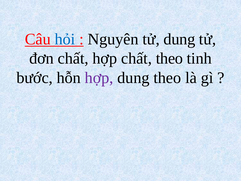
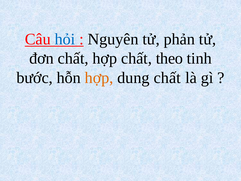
tử dung: dung -> phản
hợp at (99, 78) colour: purple -> orange
dung theo: theo -> chất
